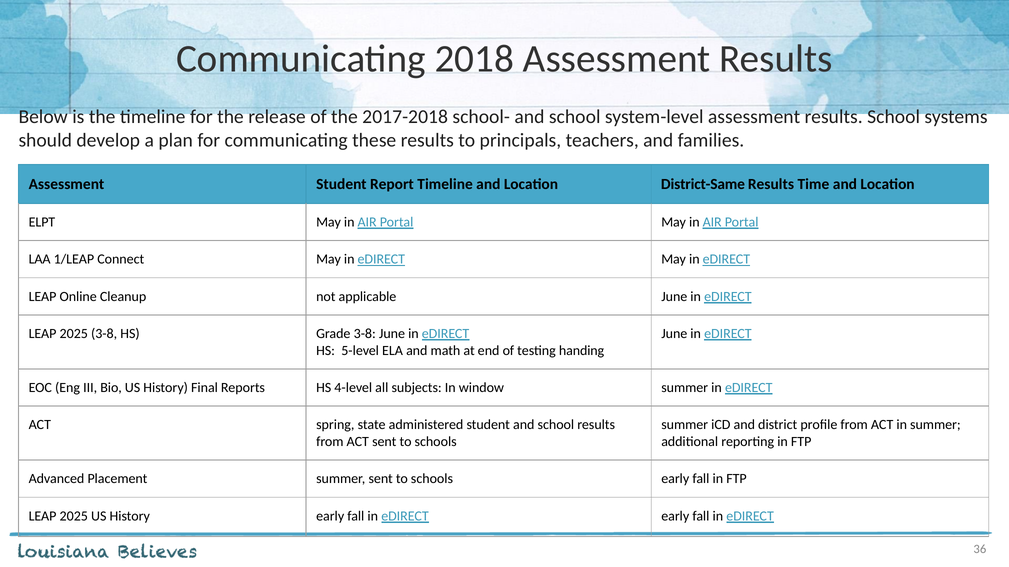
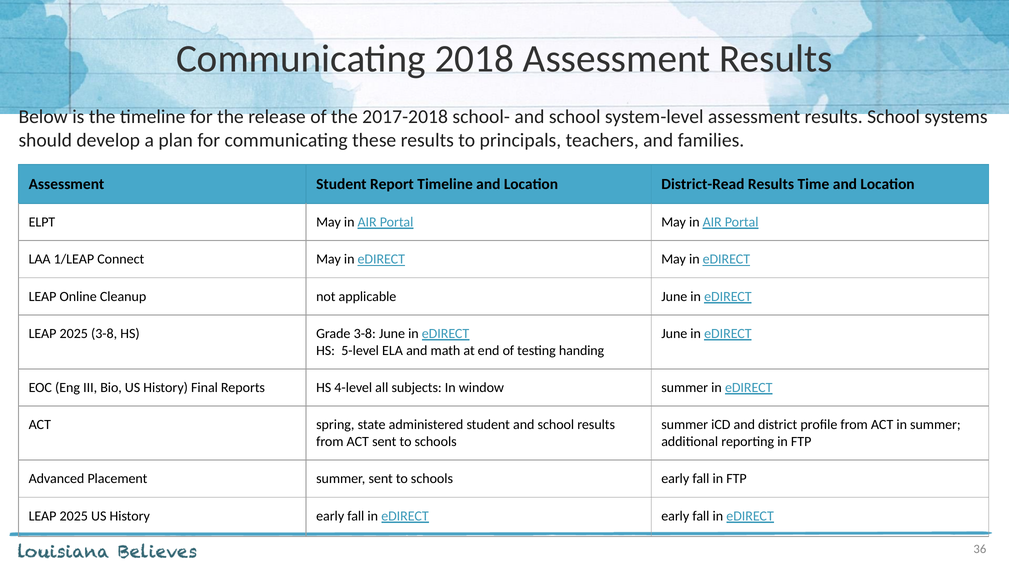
District-Same: District-Same -> District-Read
